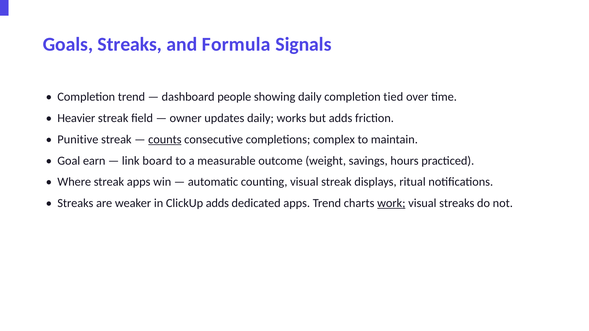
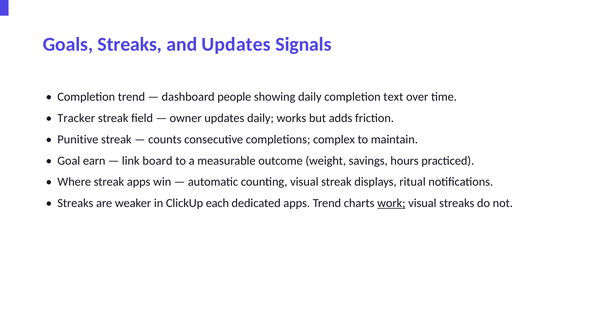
and Formula: Formula -> Updates
tied: tied -> text
Heavier: Heavier -> Tracker
counts underline: present -> none
ClickUp adds: adds -> each
